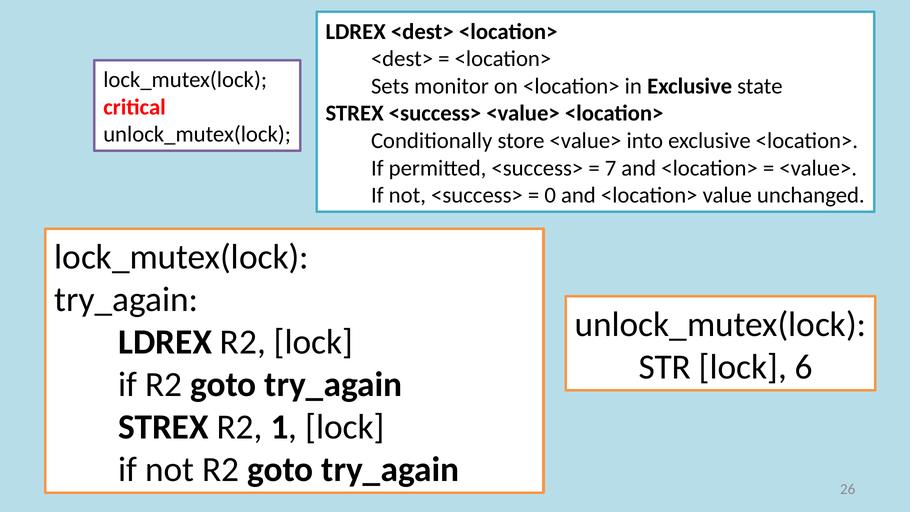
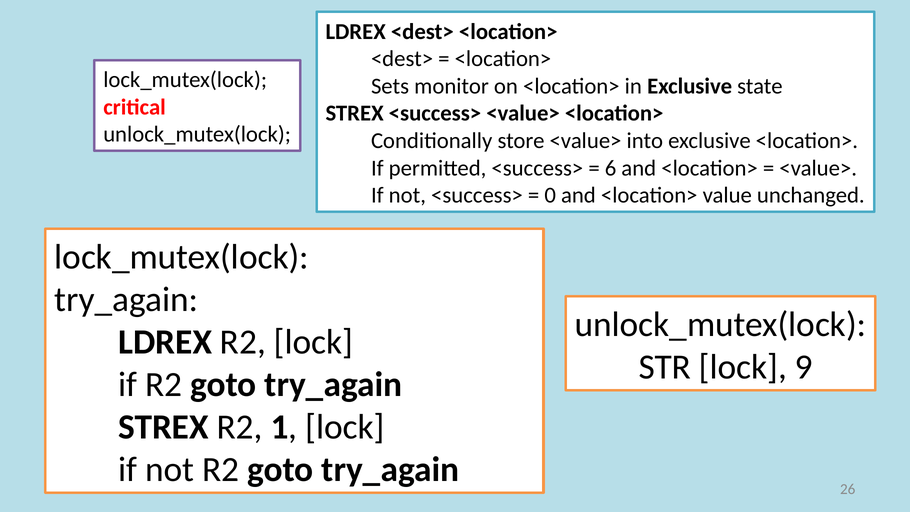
7: 7 -> 6
6: 6 -> 9
